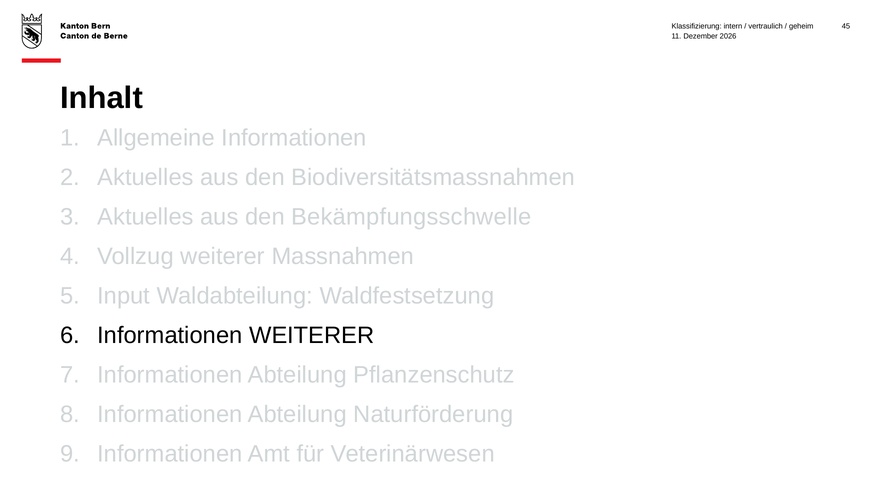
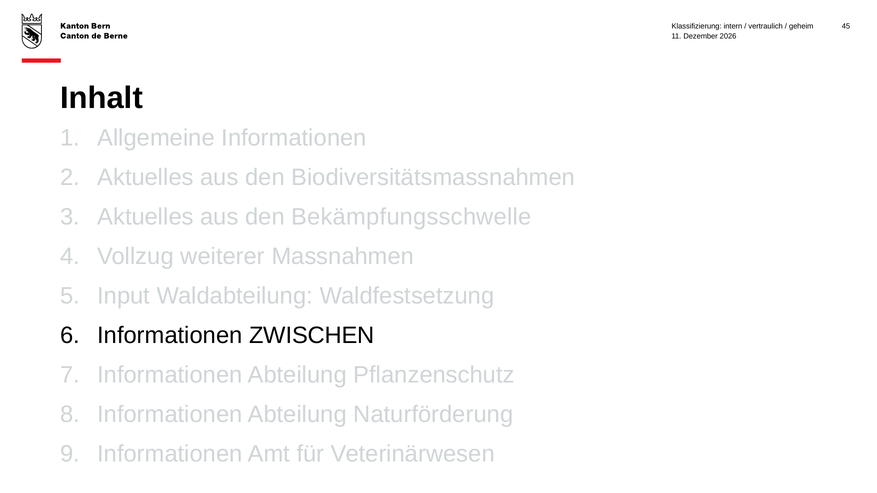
Informationen WEITERER: WEITERER -> ZWISCHEN
